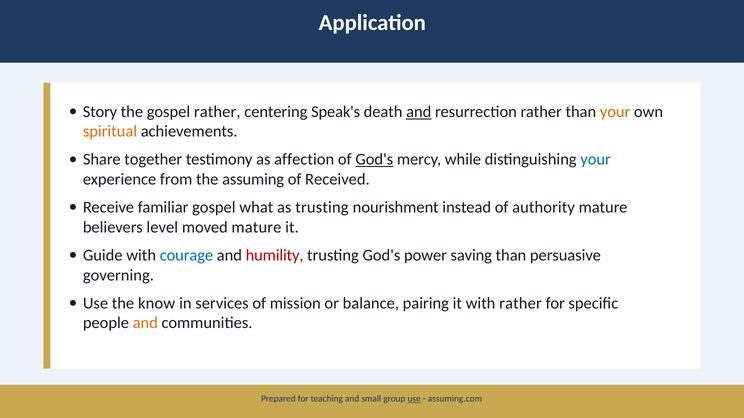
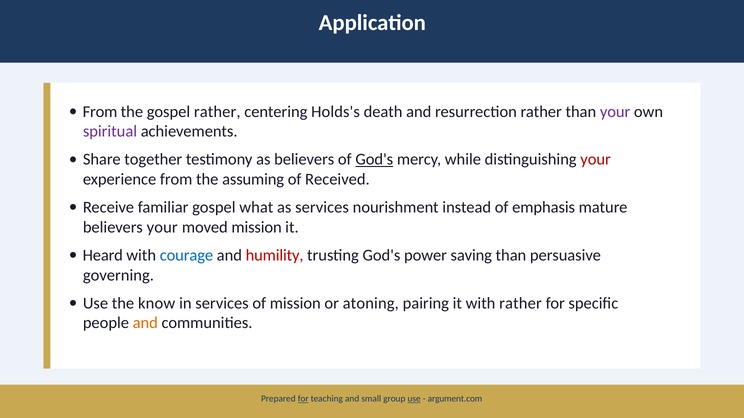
Story at (100, 112): Story -> From
Speak's: Speak's -> Holds's
and at (419, 112) underline: present -> none
your at (615, 112) colour: orange -> purple
spiritual colour: orange -> purple
as affection: affection -> believers
your at (596, 160) colour: blue -> red
as trusting: trusting -> services
authority: authority -> emphasis
believers level: level -> your
moved mature: mature -> mission
Guide: Guide -> Heard
balance: balance -> atoning
for at (303, 399) underline: none -> present
assuming.com: assuming.com -> argument.com
